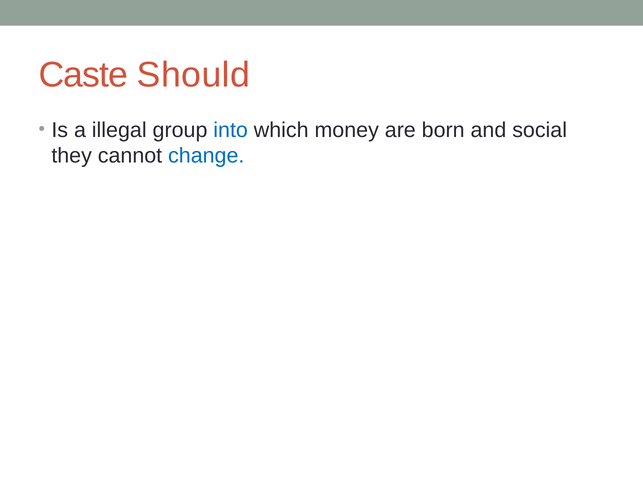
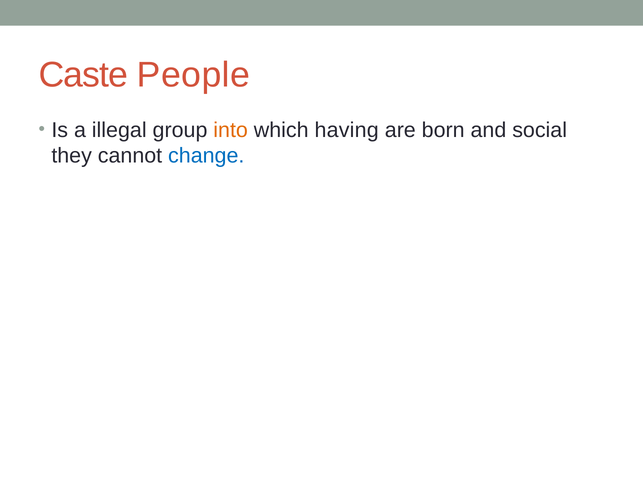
Should: Should -> People
into colour: blue -> orange
money: money -> having
